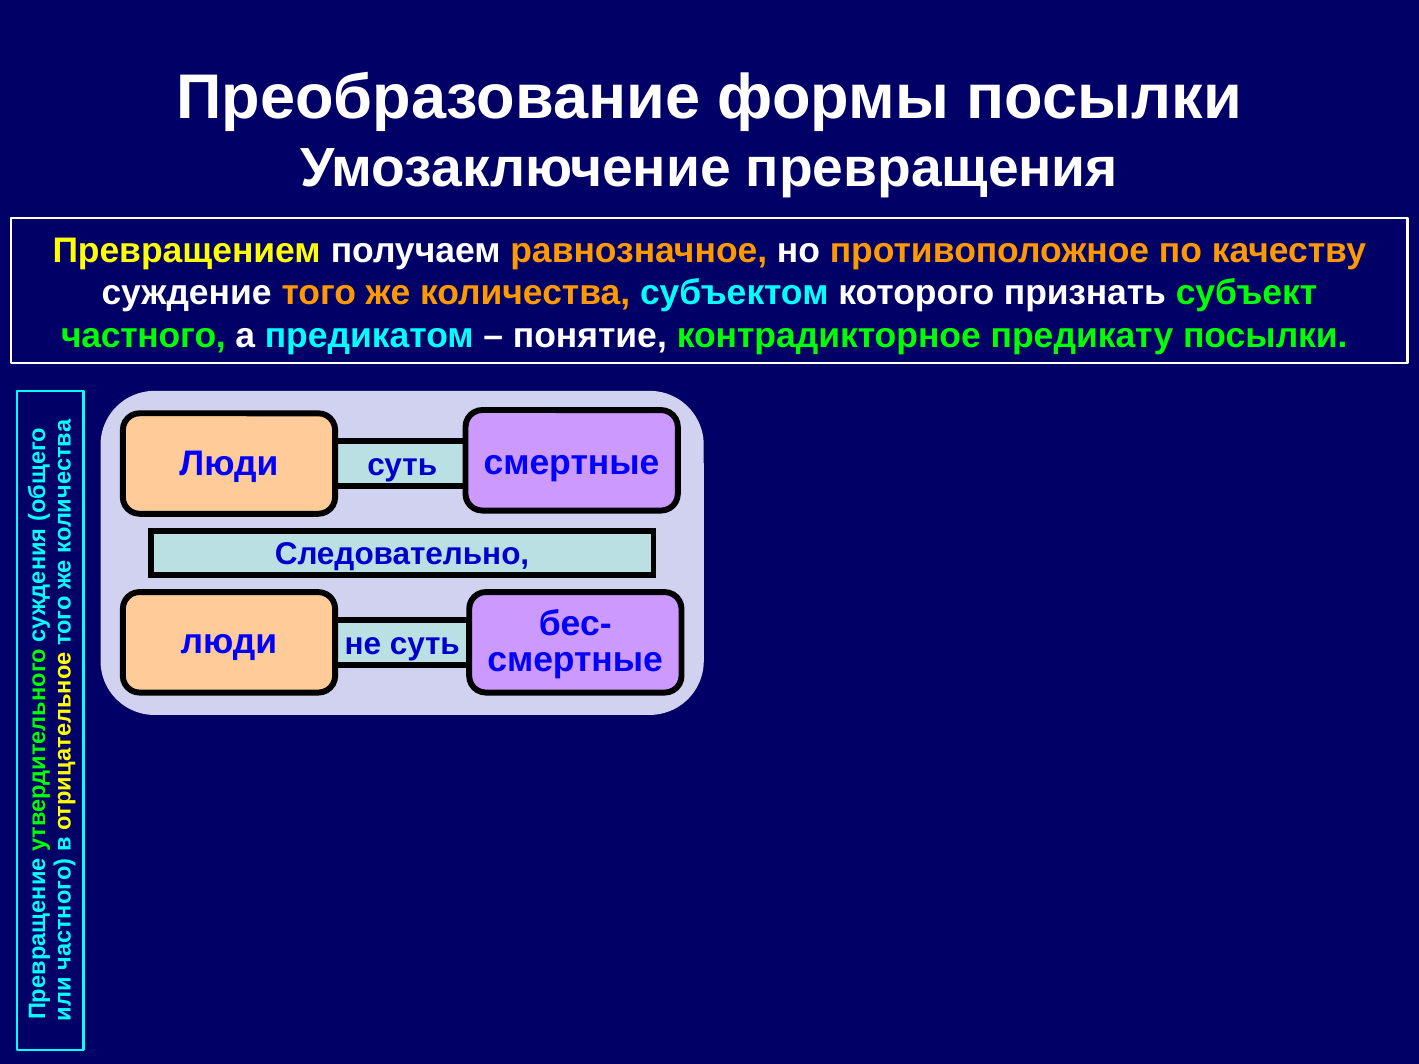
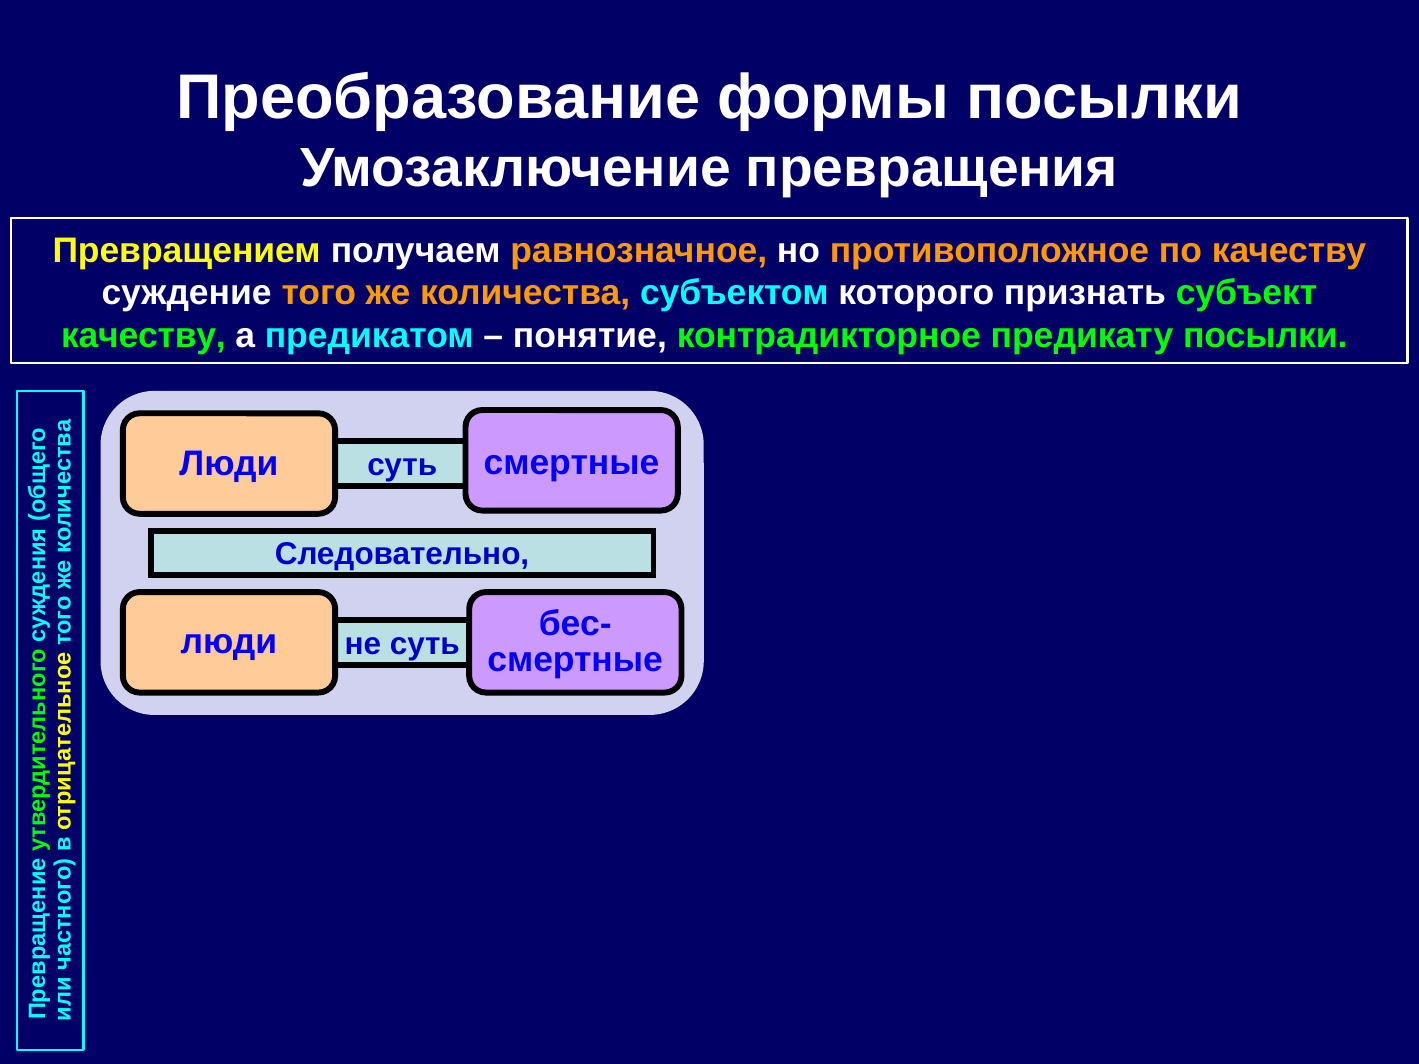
частного at (143, 336): частного -> качеству
